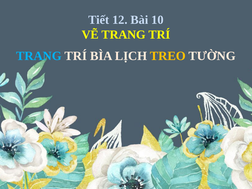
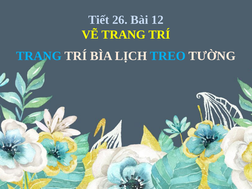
12: 12 -> 26
10: 10 -> 12
TREO colour: yellow -> light blue
